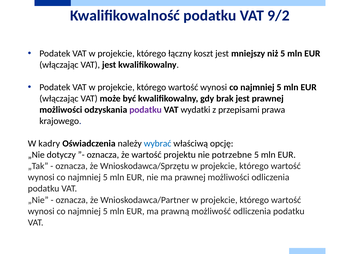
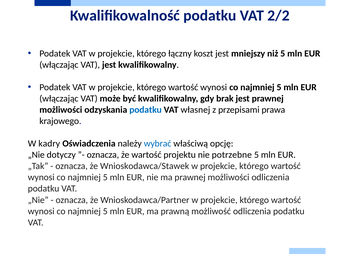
9/2: 9/2 -> 2/2
podatku at (146, 110) colour: purple -> blue
wydatki: wydatki -> własnej
Wnioskodawca/Sprzętu: Wnioskodawca/Sprzętu -> Wnioskodawca/Stawek
